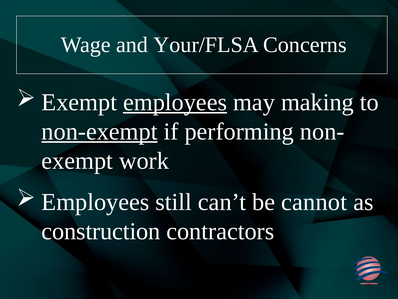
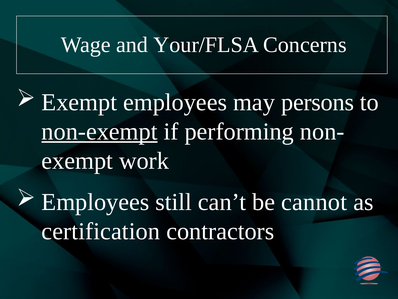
employees at (175, 102) underline: present -> none
making: making -> persons
construction: construction -> certification
